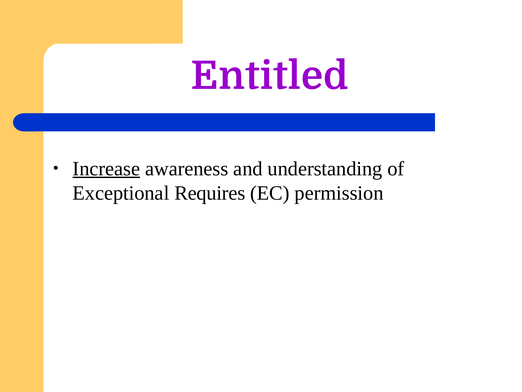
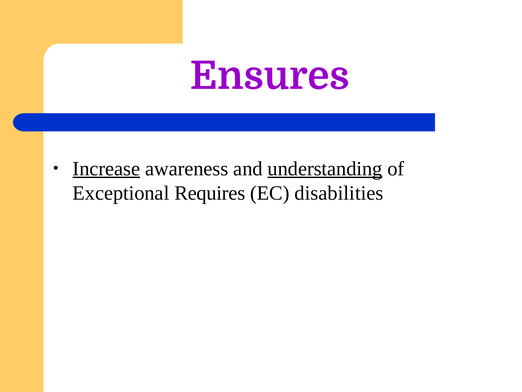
Entitled: Entitled -> Ensures
understanding underline: none -> present
permission: permission -> disabilities
